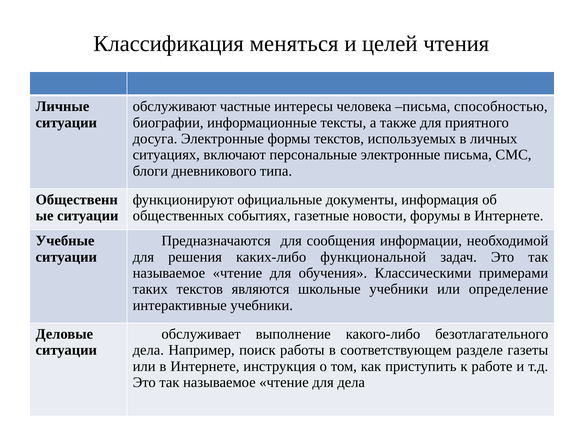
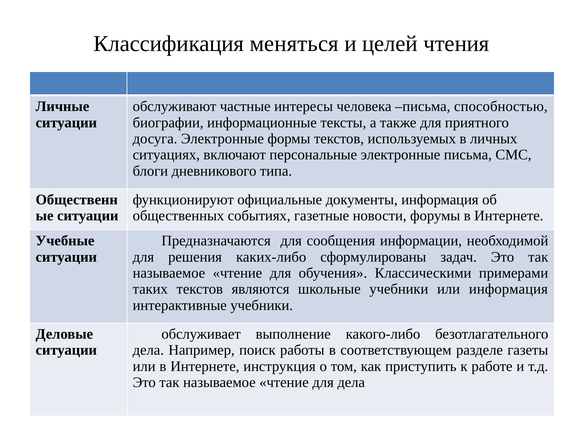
функциональной: функциональной -> сформулированы
или определение: определение -> информация
